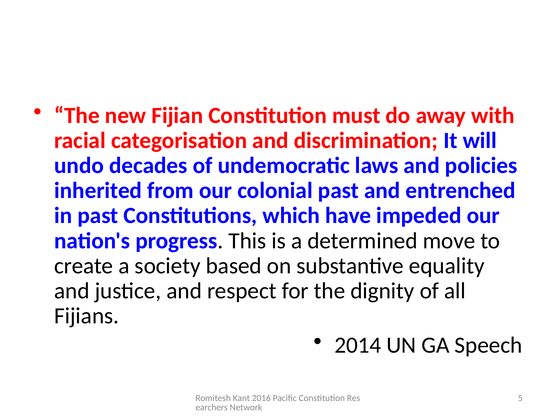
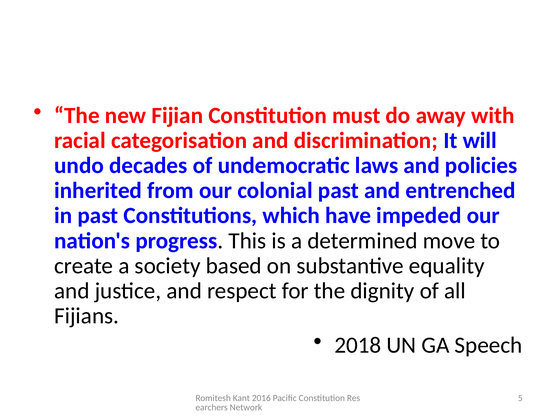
2014: 2014 -> 2018
